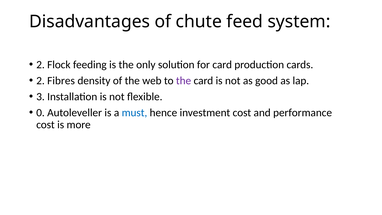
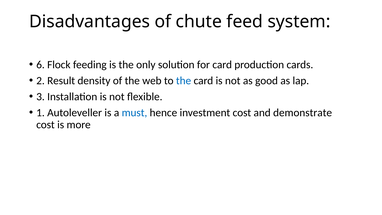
2 at (41, 65): 2 -> 6
Fibres: Fibres -> Result
the at (184, 81) colour: purple -> blue
0: 0 -> 1
performance: performance -> demonstrate
